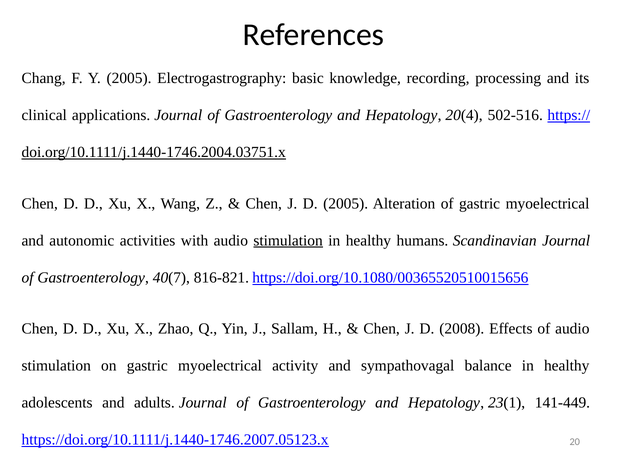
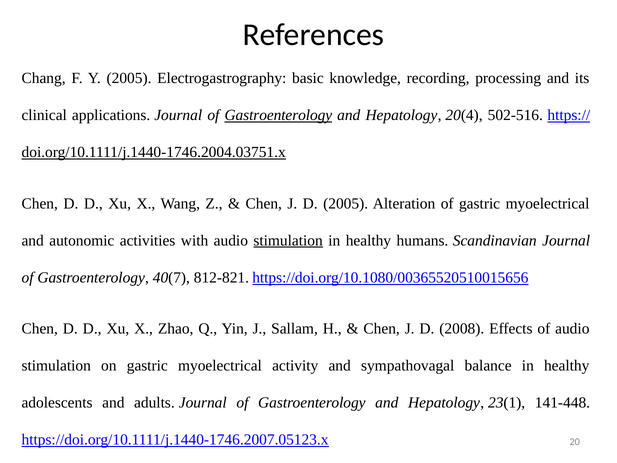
Gastroenterology at (278, 115) underline: none -> present
816-821: 816-821 -> 812-821
141-449: 141-449 -> 141-448
